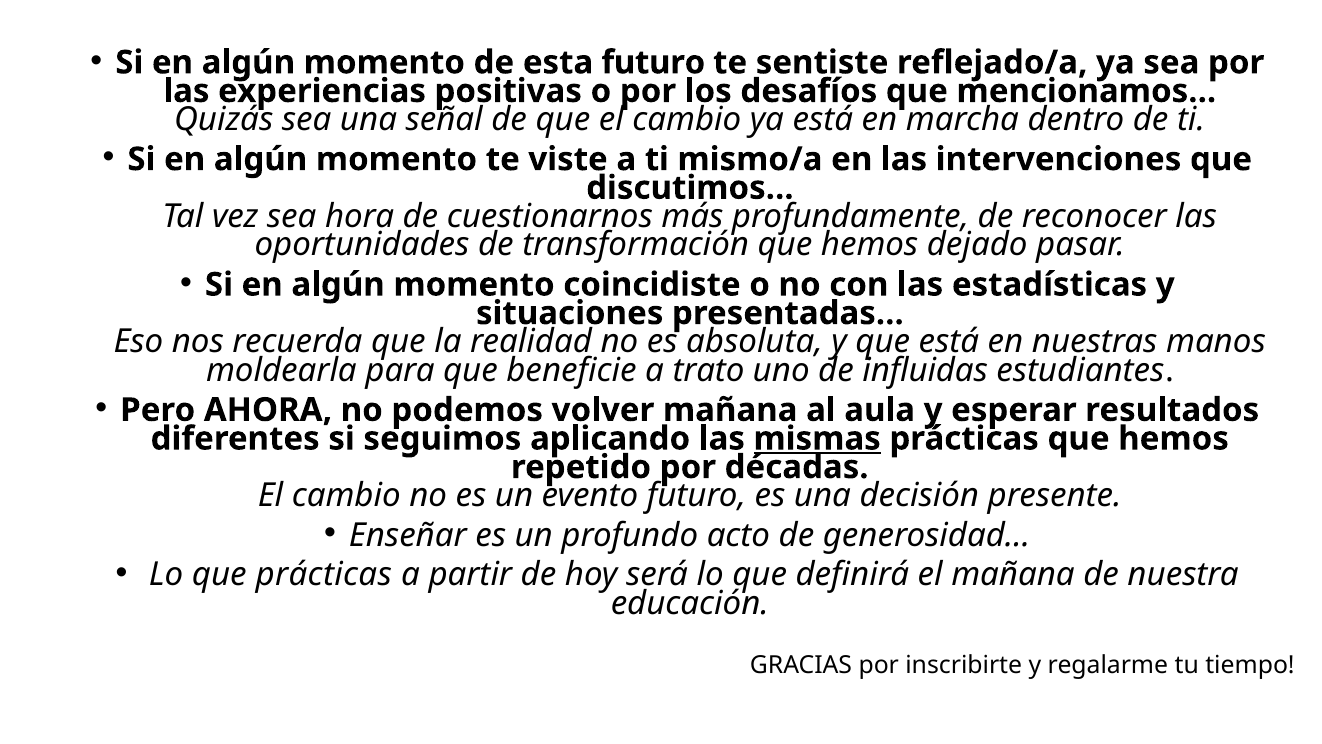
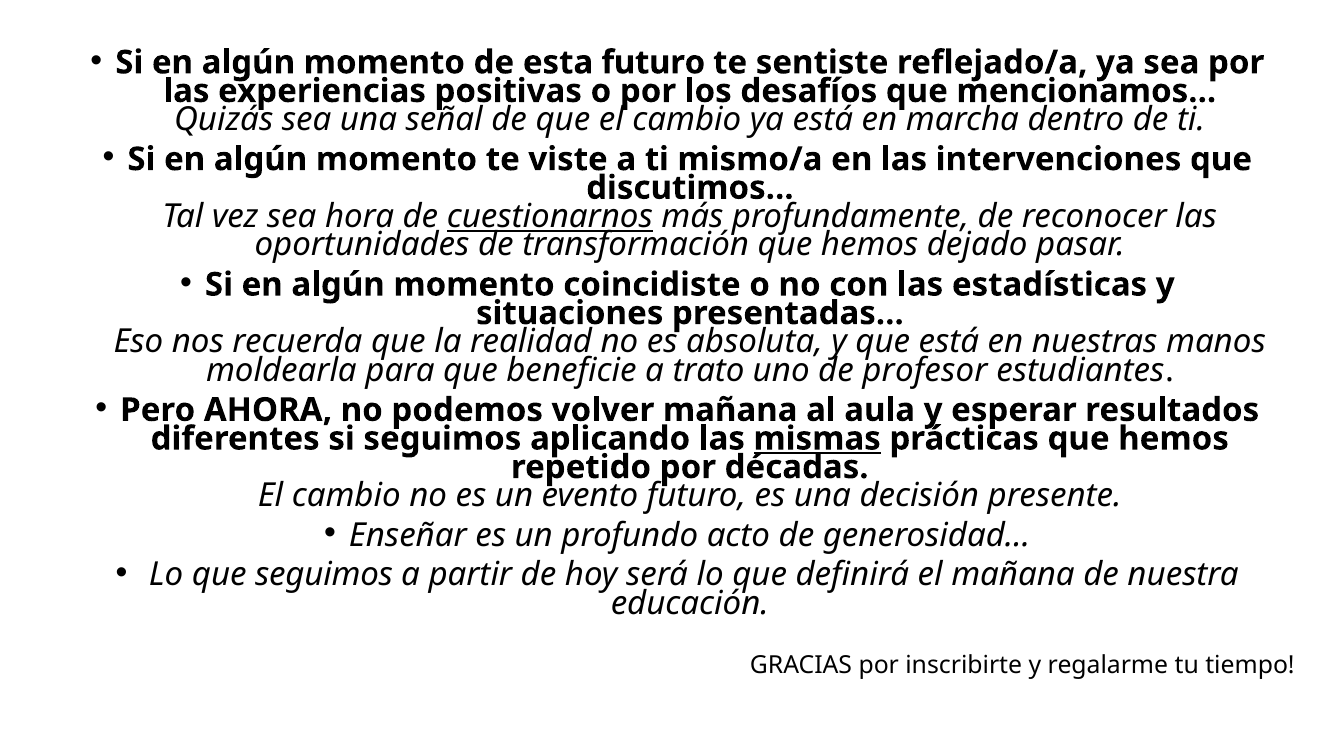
cuestionarnos underline: none -> present
influidas: influidas -> profesor
que prácticas: prácticas -> seguimos
